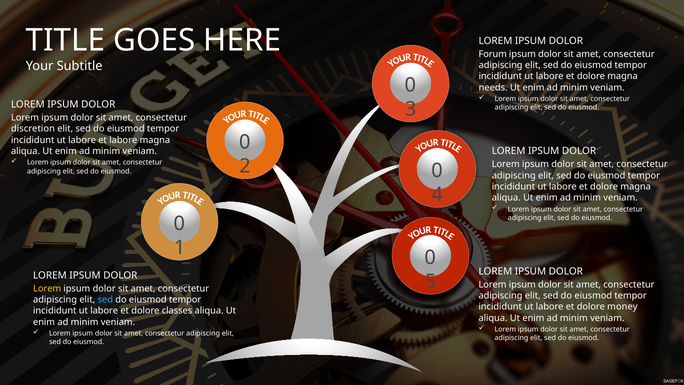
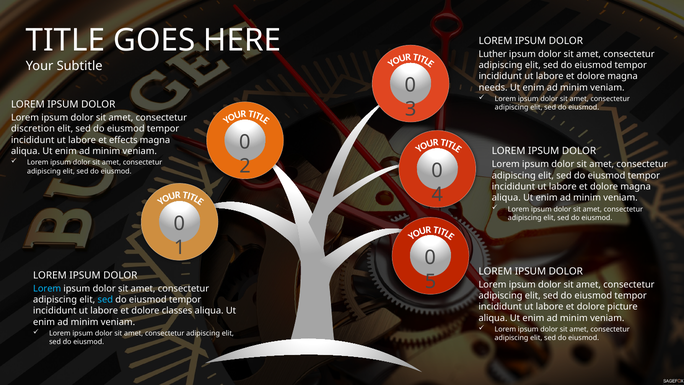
Forum: Forum -> Luther
et labore: labore -> effects
Lorem at (47, 288) colour: yellow -> light blue
money: money -> picture
